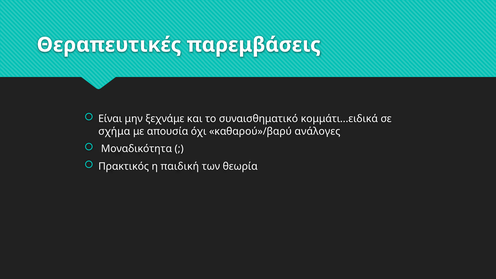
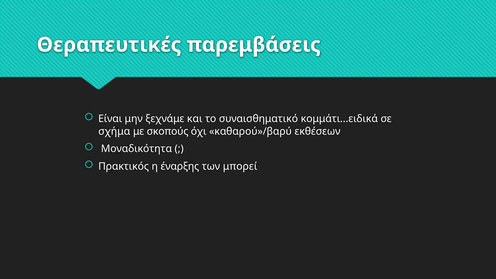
απουσία: απουσία -> σκοπούς
ανάλογες: ανάλογες -> εκθέσεων
παιδική: παιδική -> έναρξης
θεωρία: θεωρία -> μπορεί
